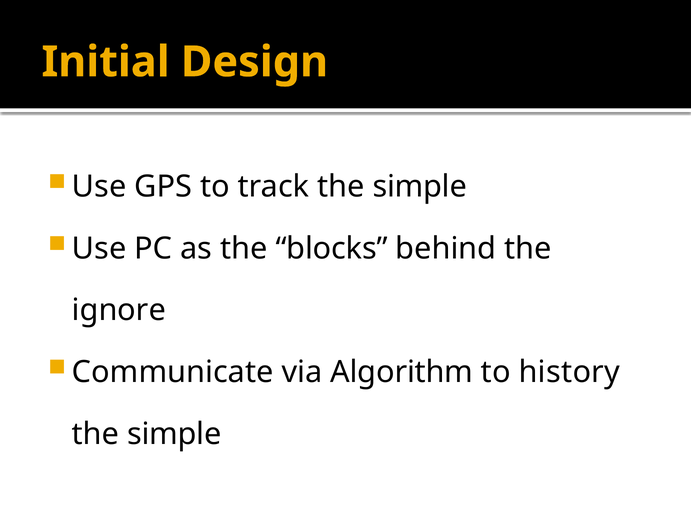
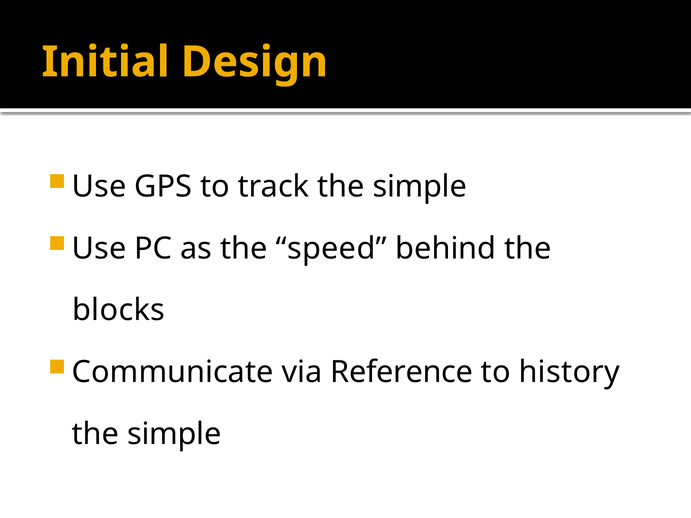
blocks: blocks -> speed
ignore: ignore -> blocks
Algorithm: Algorithm -> Reference
